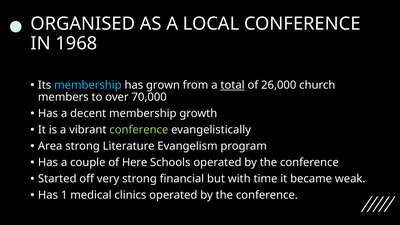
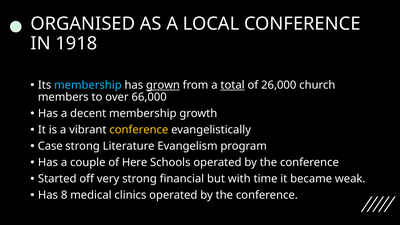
1968: 1968 -> 1918
grown underline: none -> present
70,000: 70,000 -> 66,000
conference at (139, 130) colour: light green -> yellow
Area: Area -> Case
1: 1 -> 8
